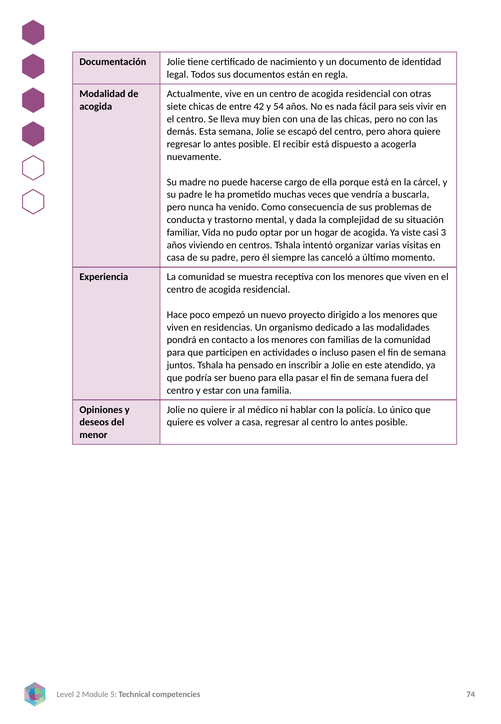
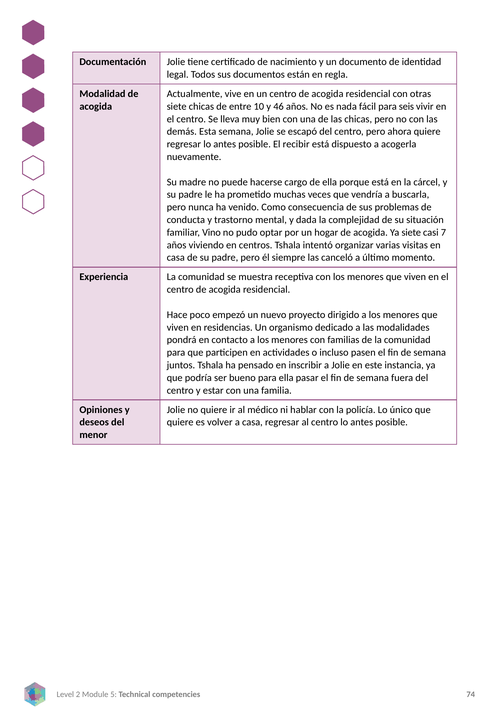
42: 42 -> 10
54: 54 -> 46
Vida: Vida -> Vino
Ya viste: viste -> siete
3: 3 -> 7
atendido: atendido -> instancia
